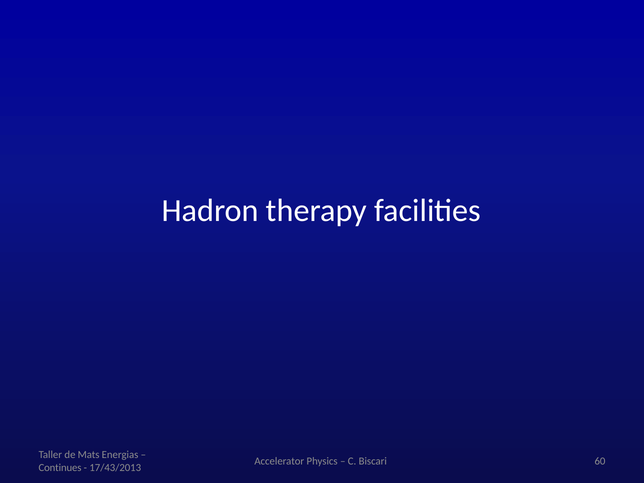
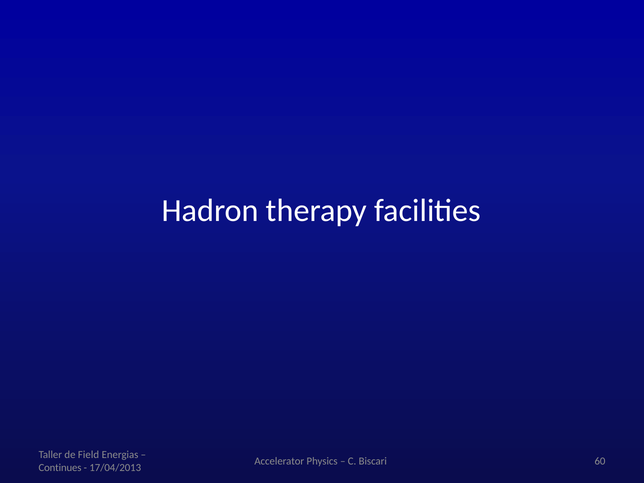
Mats: Mats -> Field
17/43/2013: 17/43/2013 -> 17/04/2013
